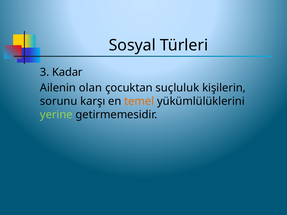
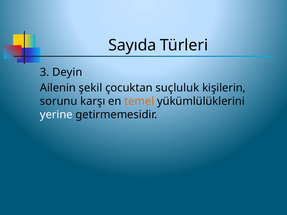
Sosyal: Sosyal -> Sayıda
Kadar: Kadar -> Deyin
olan: olan -> şekil
yerine colour: light green -> white
